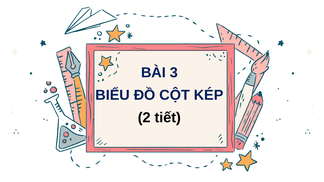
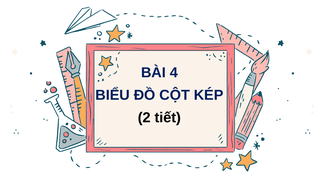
3: 3 -> 4
